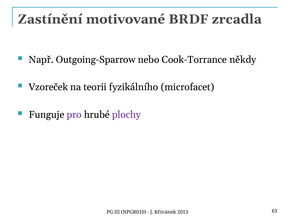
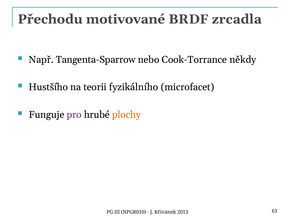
Zastínění: Zastínění -> Přechodu
Outgoing-Sparrow: Outgoing-Sparrow -> Tangenta-Sparrow
Vzoreček: Vzoreček -> Hustšího
plochy colour: purple -> orange
